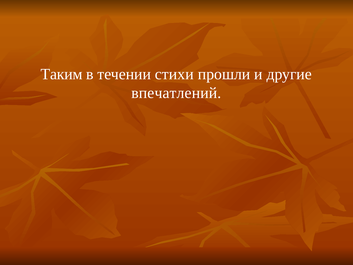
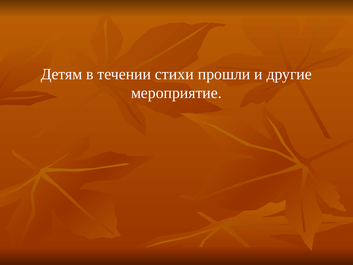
Таким: Таким -> Детям
впечатлений: впечатлений -> мероприятие
